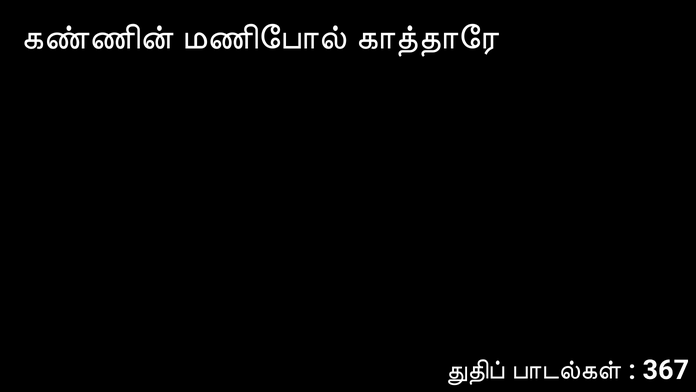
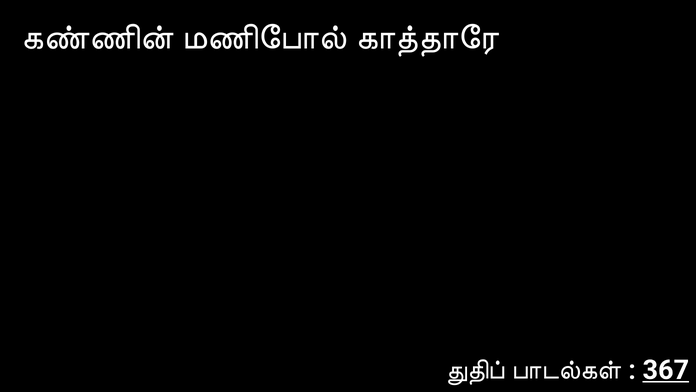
367 underline: none -> present
